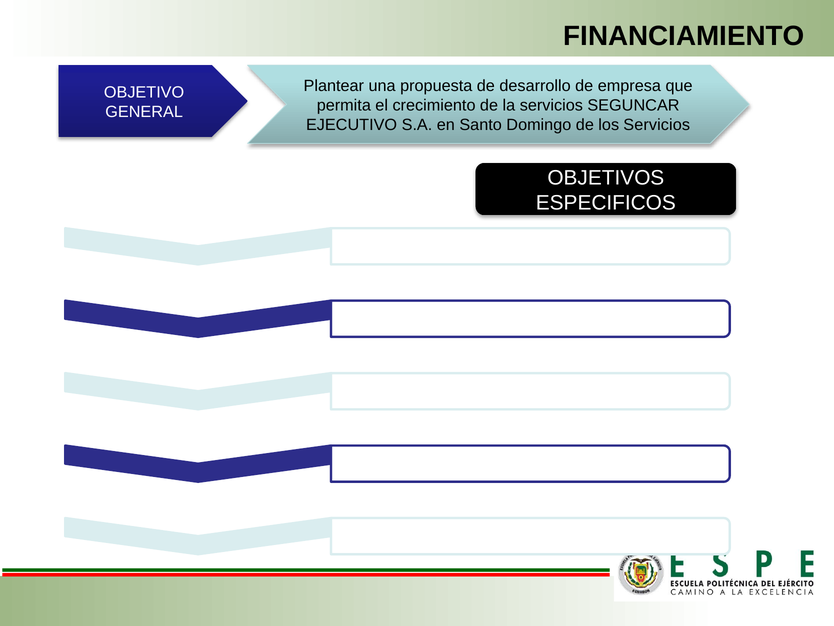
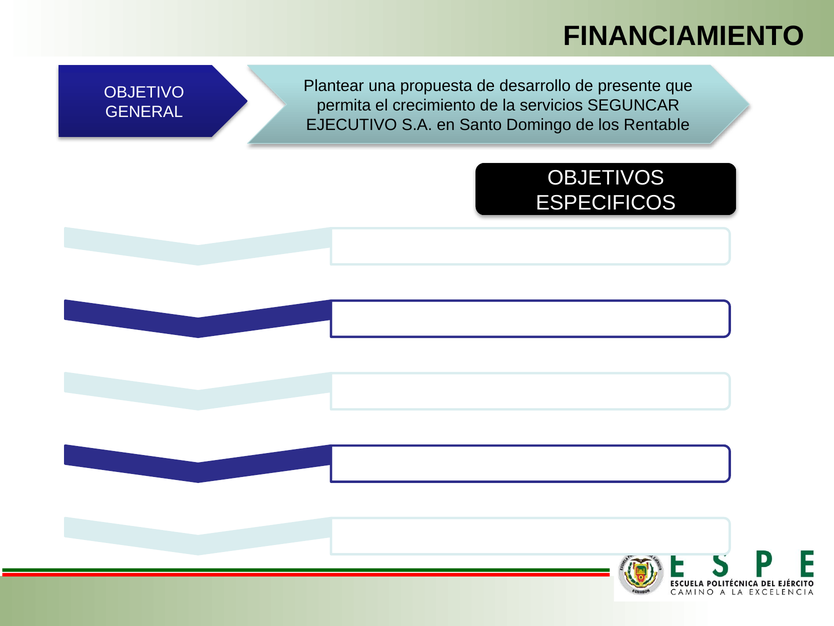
empresa: empresa -> presente
los Servicios: Servicios -> Rentable
